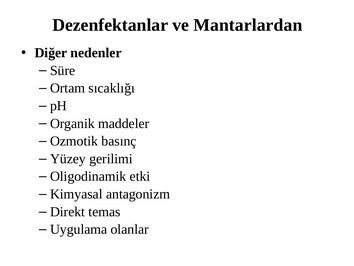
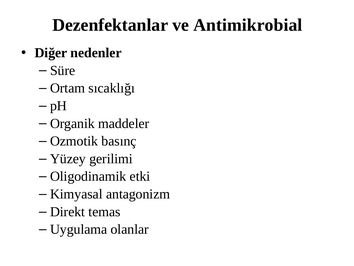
Mantarlardan: Mantarlardan -> Antimikrobial
